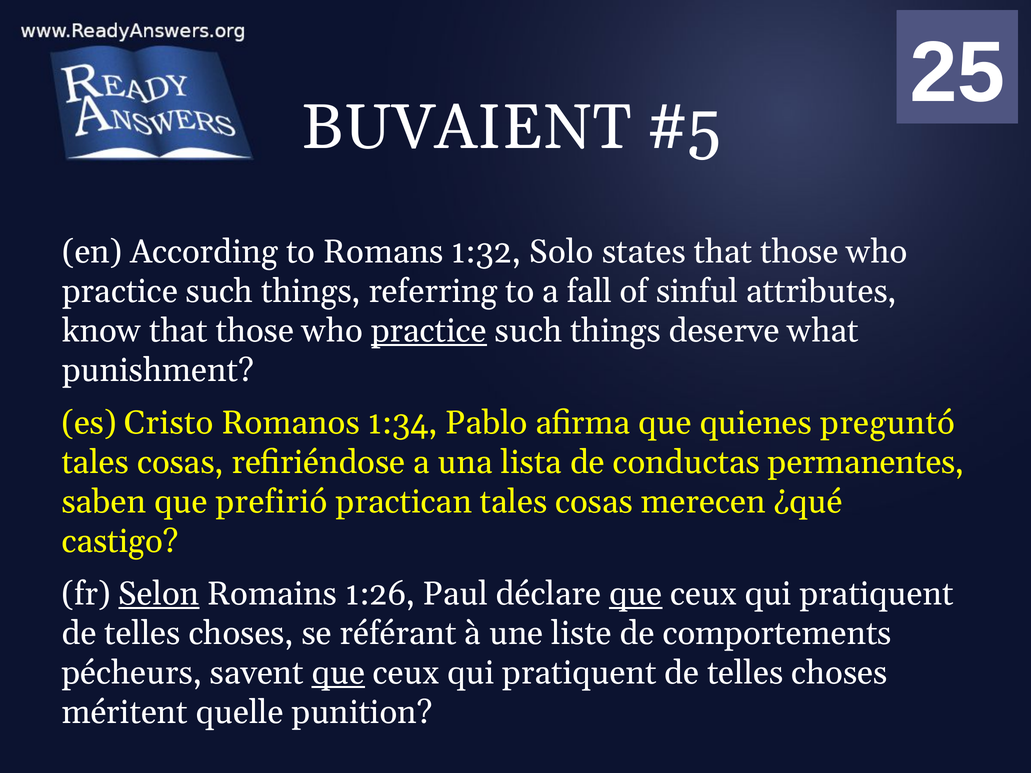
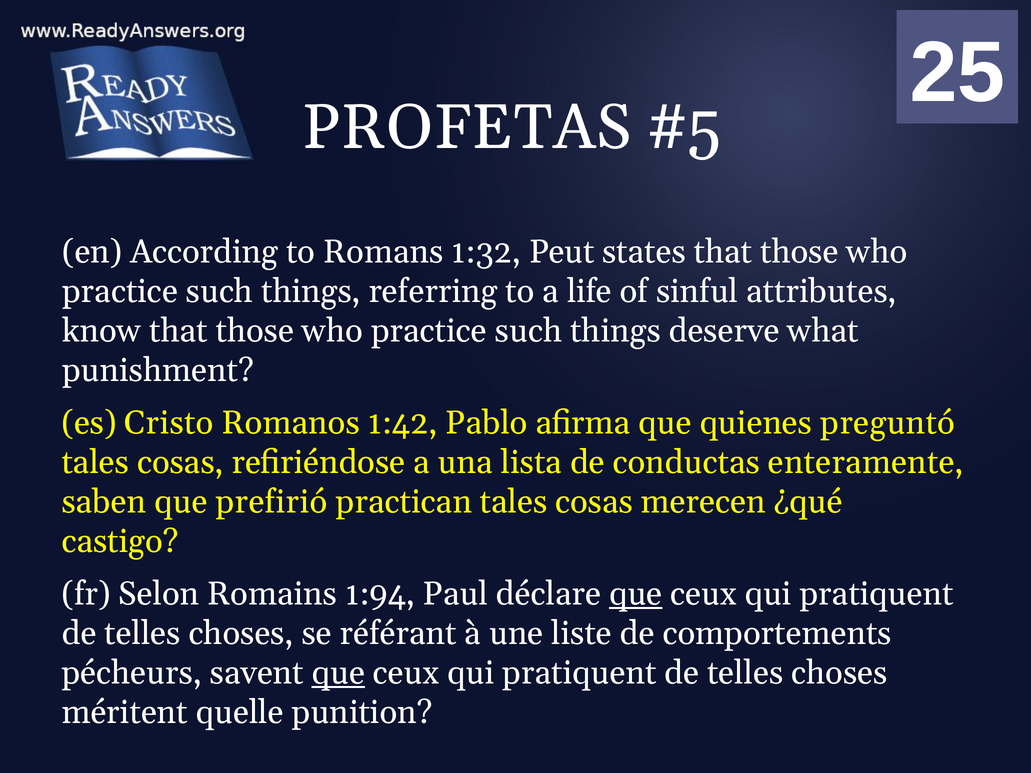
BUVAIENT: BUVAIENT -> PROFETAS
Solo: Solo -> Peut
fall: fall -> life
practice at (429, 331) underline: present -> none
1:34: 1:34 -> 1:42
permanentes: permanentes -> enteramente
Selon underline: present -> none
1:26: 1:26 -> 1:94
